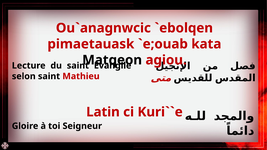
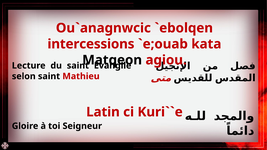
pimaetauask: pimaetauask -> intercessions
